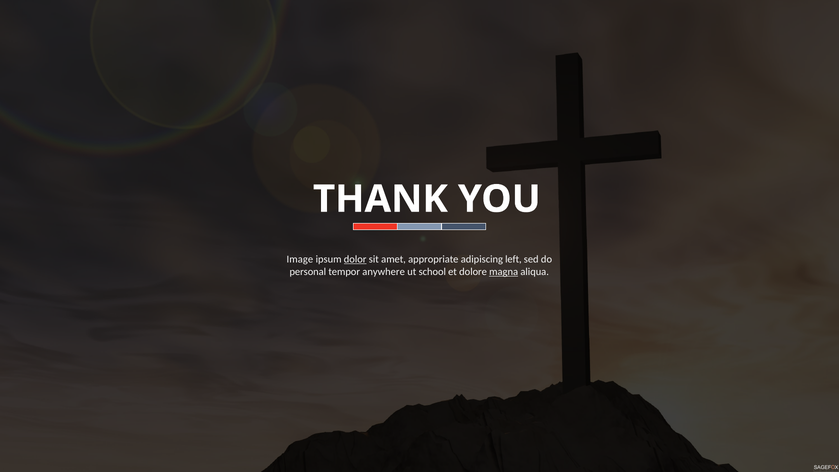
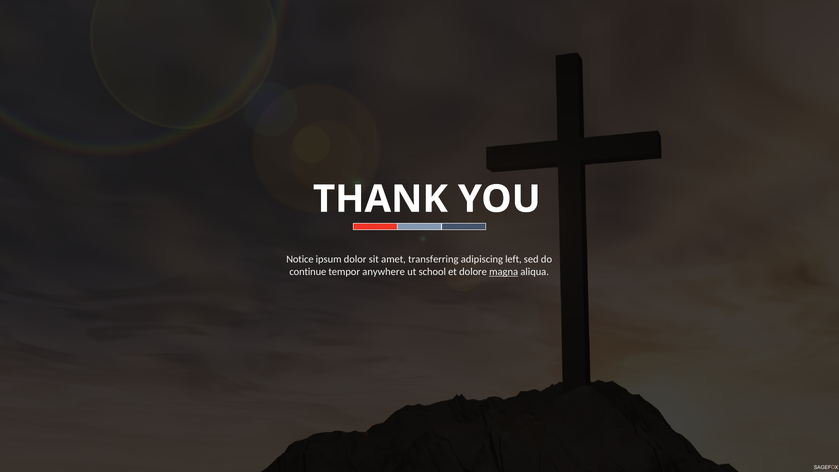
Image: Image -> Notice
dolor underline: present -> none
appropriate: appropriate -> transferring
personal: personal -> continue
